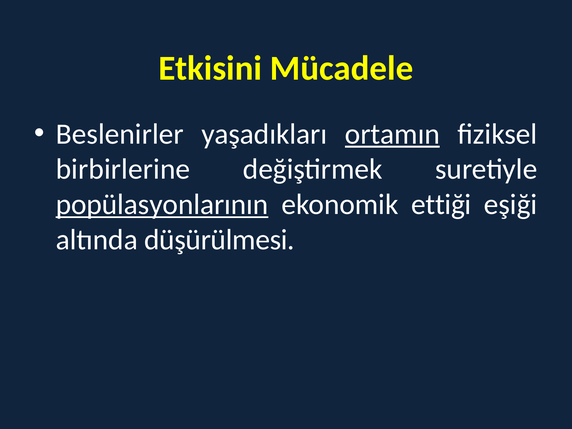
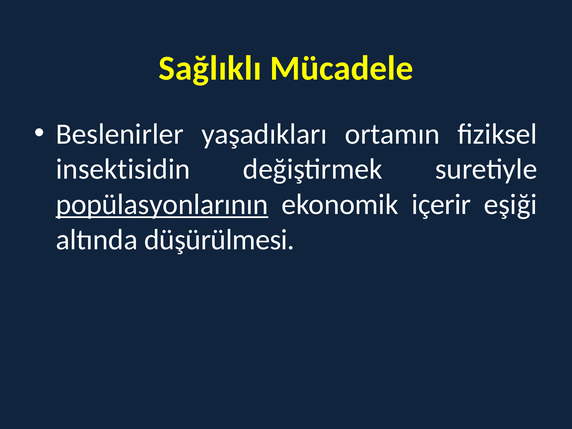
Etkisini: Etkisini -> Sağlıklı
ortamın underline: present -> none
birbirlerine: birbirlerine -> insektisidin
ettiği: ettiği -> içerir
